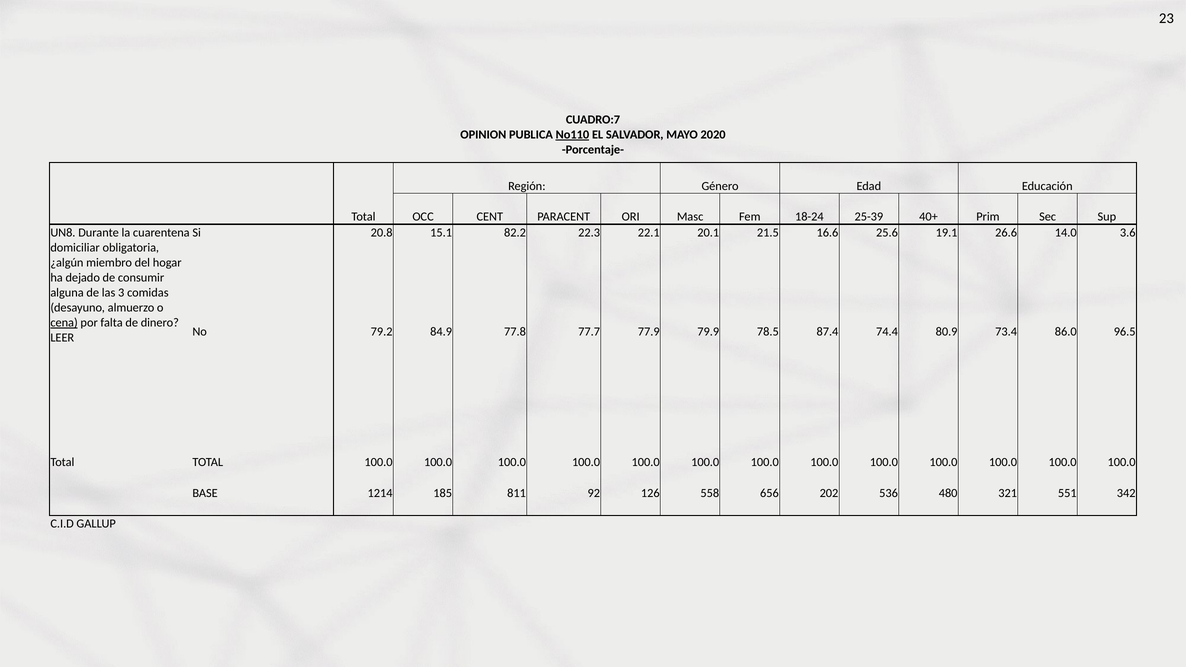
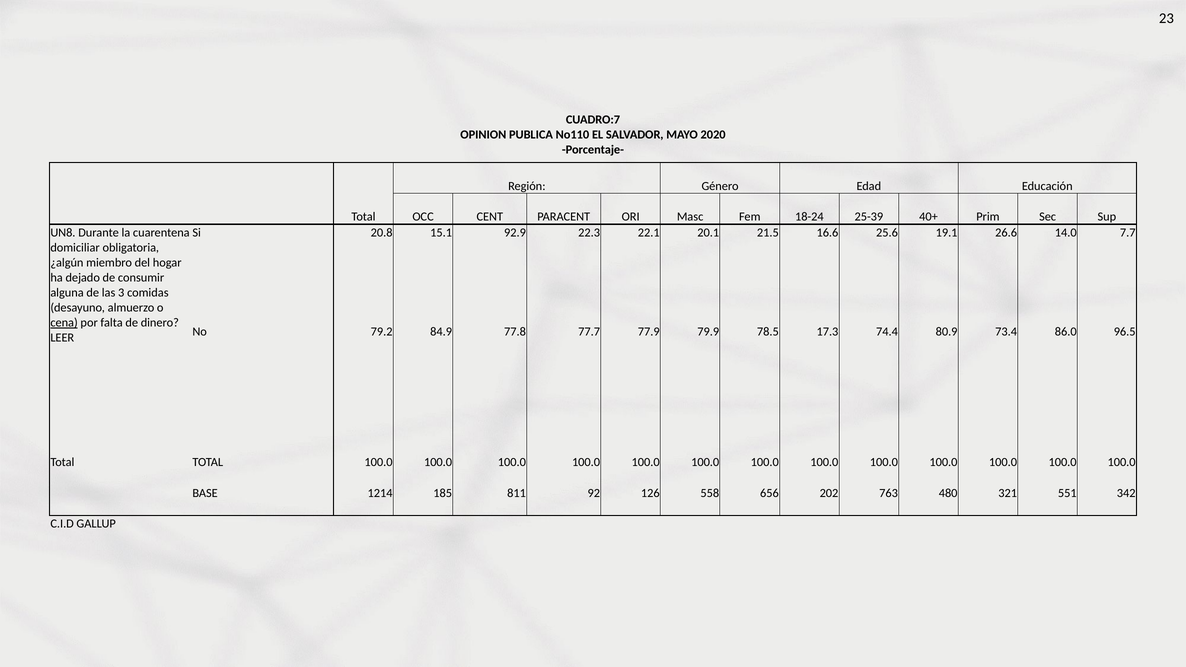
No110 underline: present -> none
82.2: 82.2 -> 92.9
3.6: 3.6 -> 7.7
87.4: 87.4 -> 17.3
536: 536 -> 763
